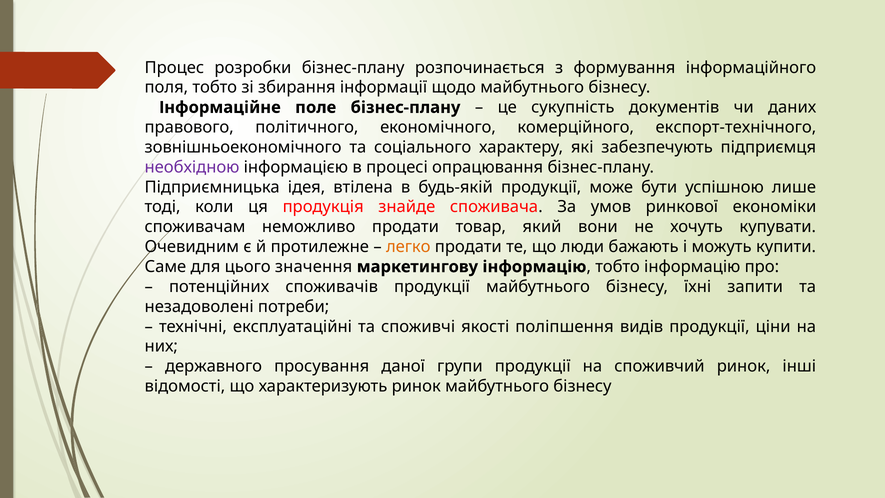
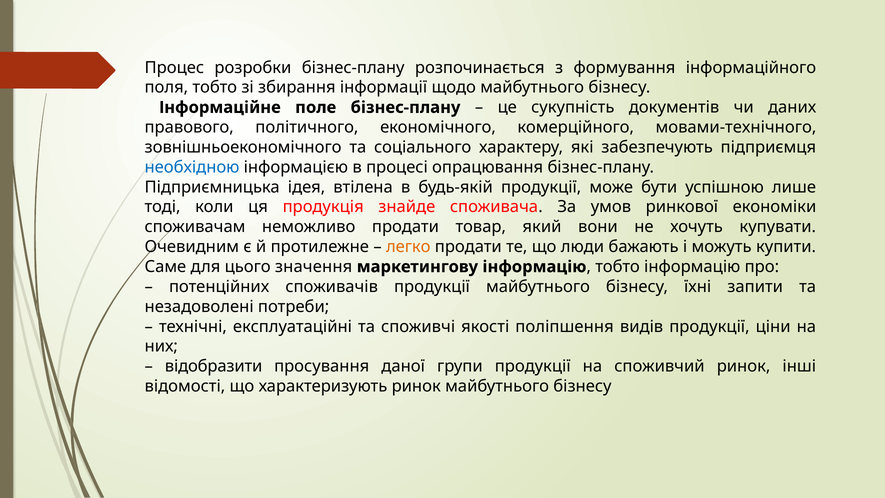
експорт-технічного: експорт-технічного -> мовами-технічного
необхідною colour: purple -> blue
державного: державного -> відобразити
